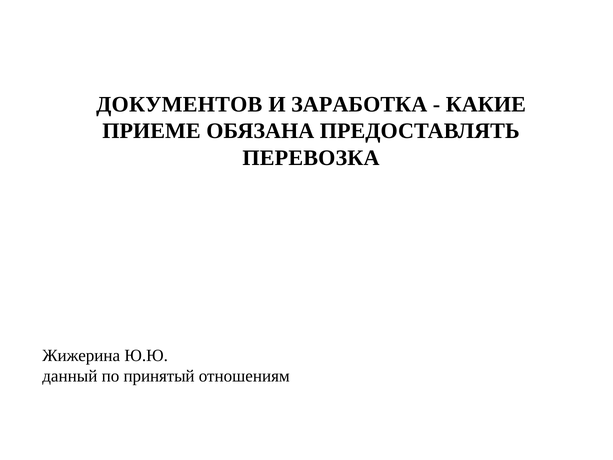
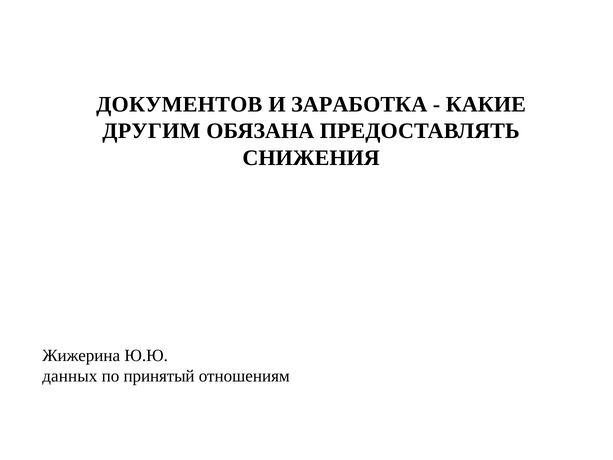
ПРИЕМЕ: ПРИЕМЕ -> ДРУГИМ
ПЕРЕВОЗКА: ПЕРЕВОЗКА -> СНИЖЕНИЯ
данный: данный -> данных
